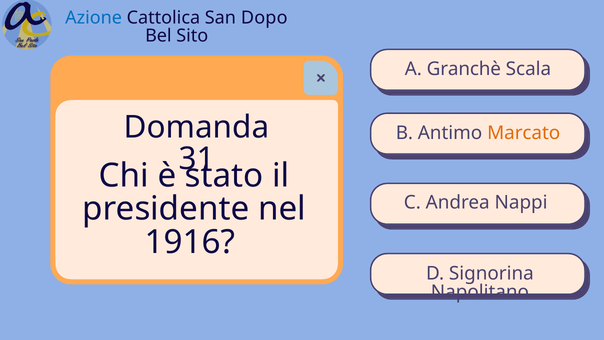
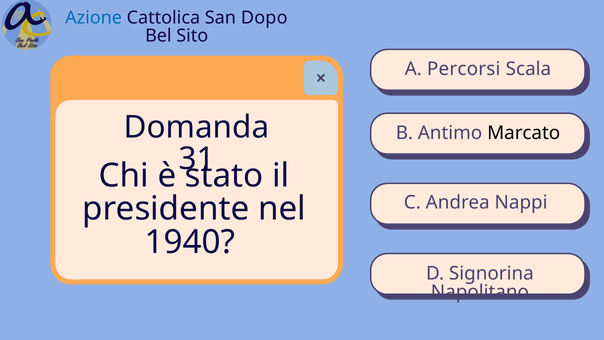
Granchè: Granchè -> Percorsi
Marcato colour: orange -> black
1916: 1916 -> 1940
